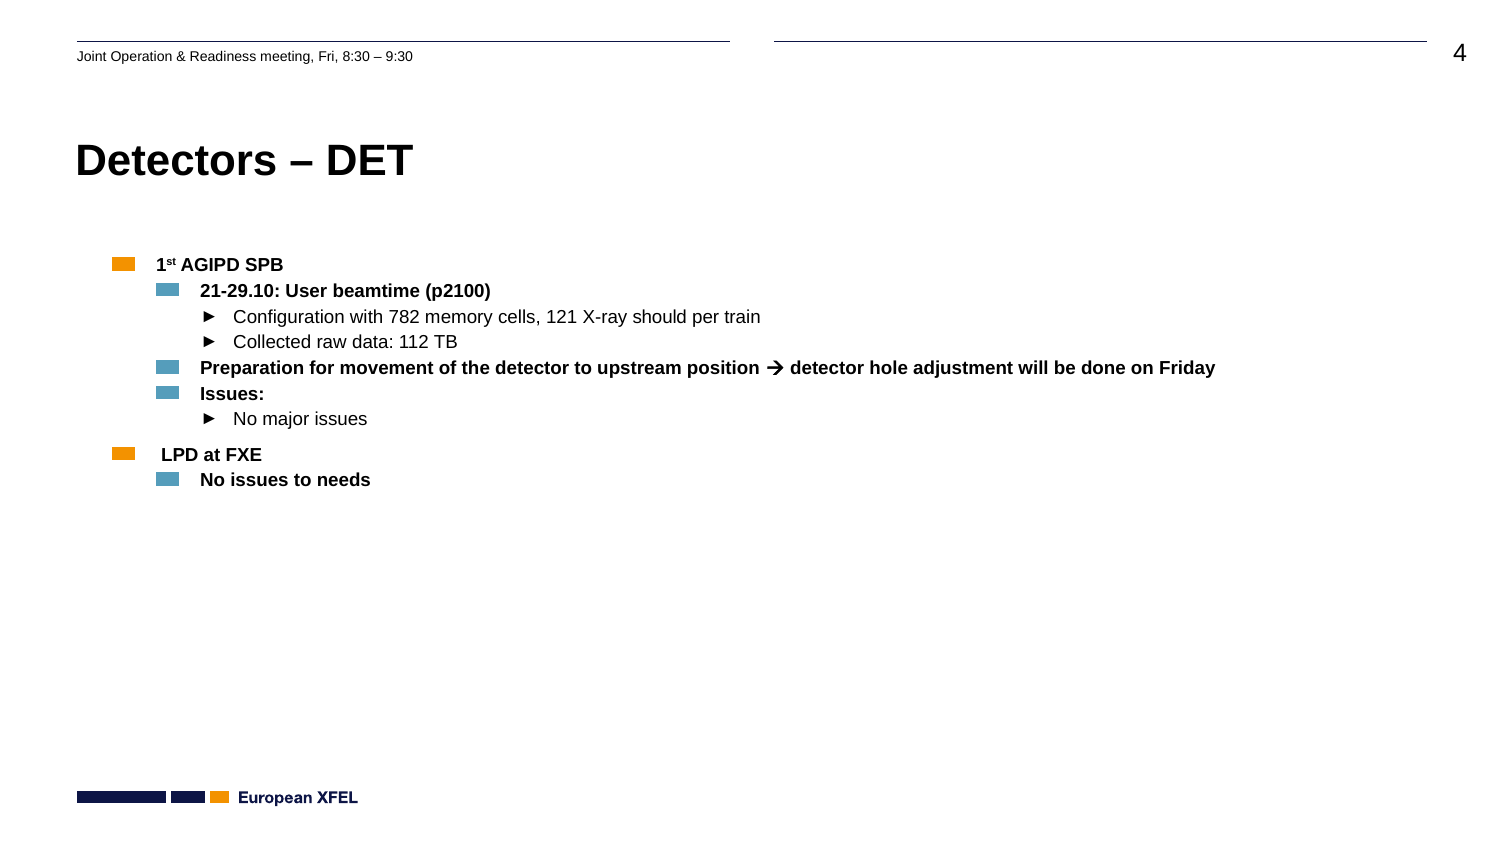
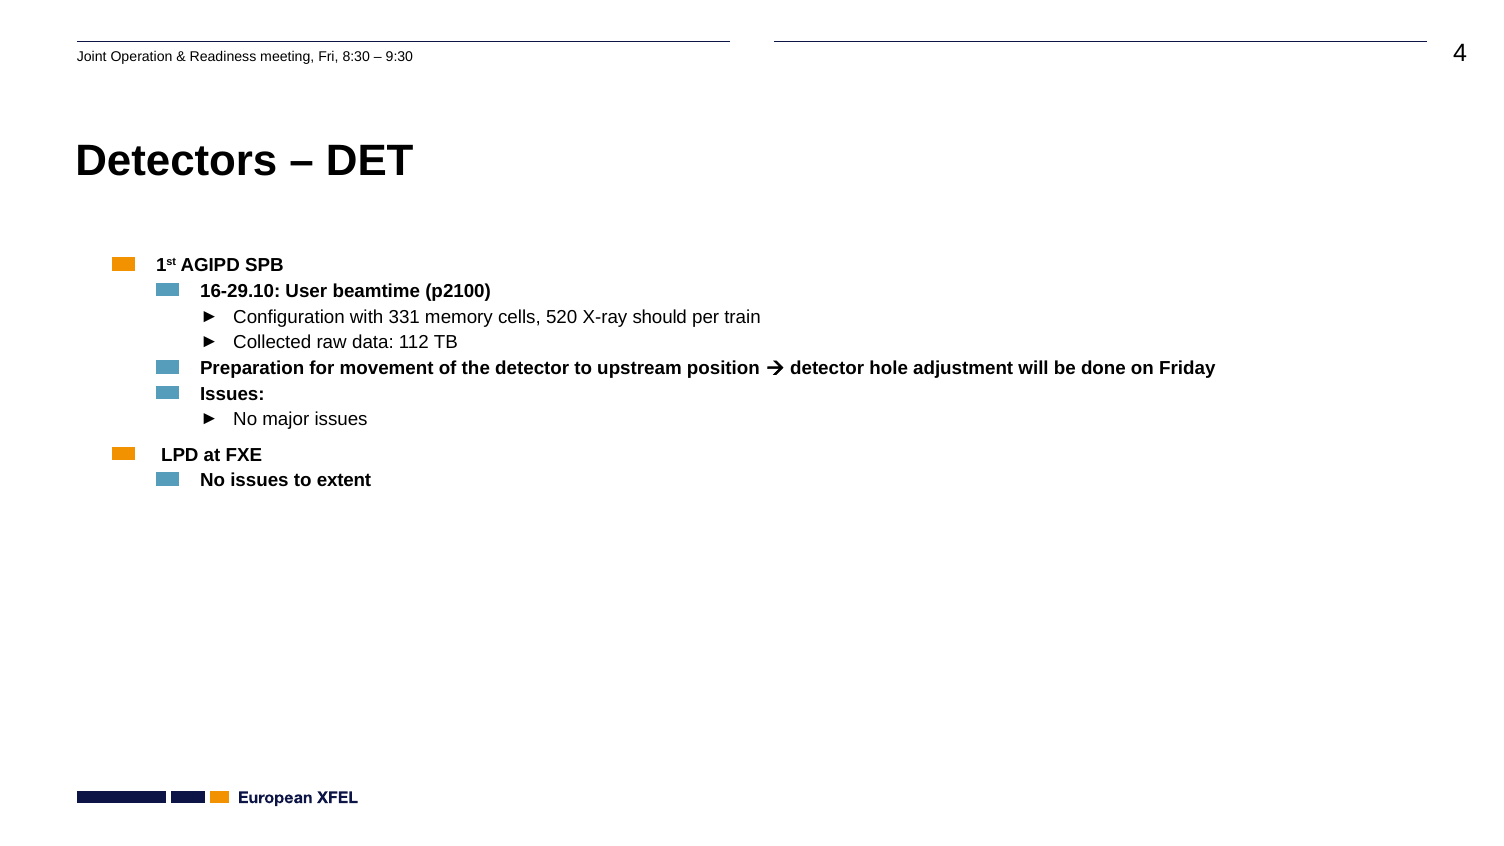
21-29.10: 21-29.10 -> 16-29.10
782: 782 -> 331
121: 121 -> 520
needs: needs -> extent
